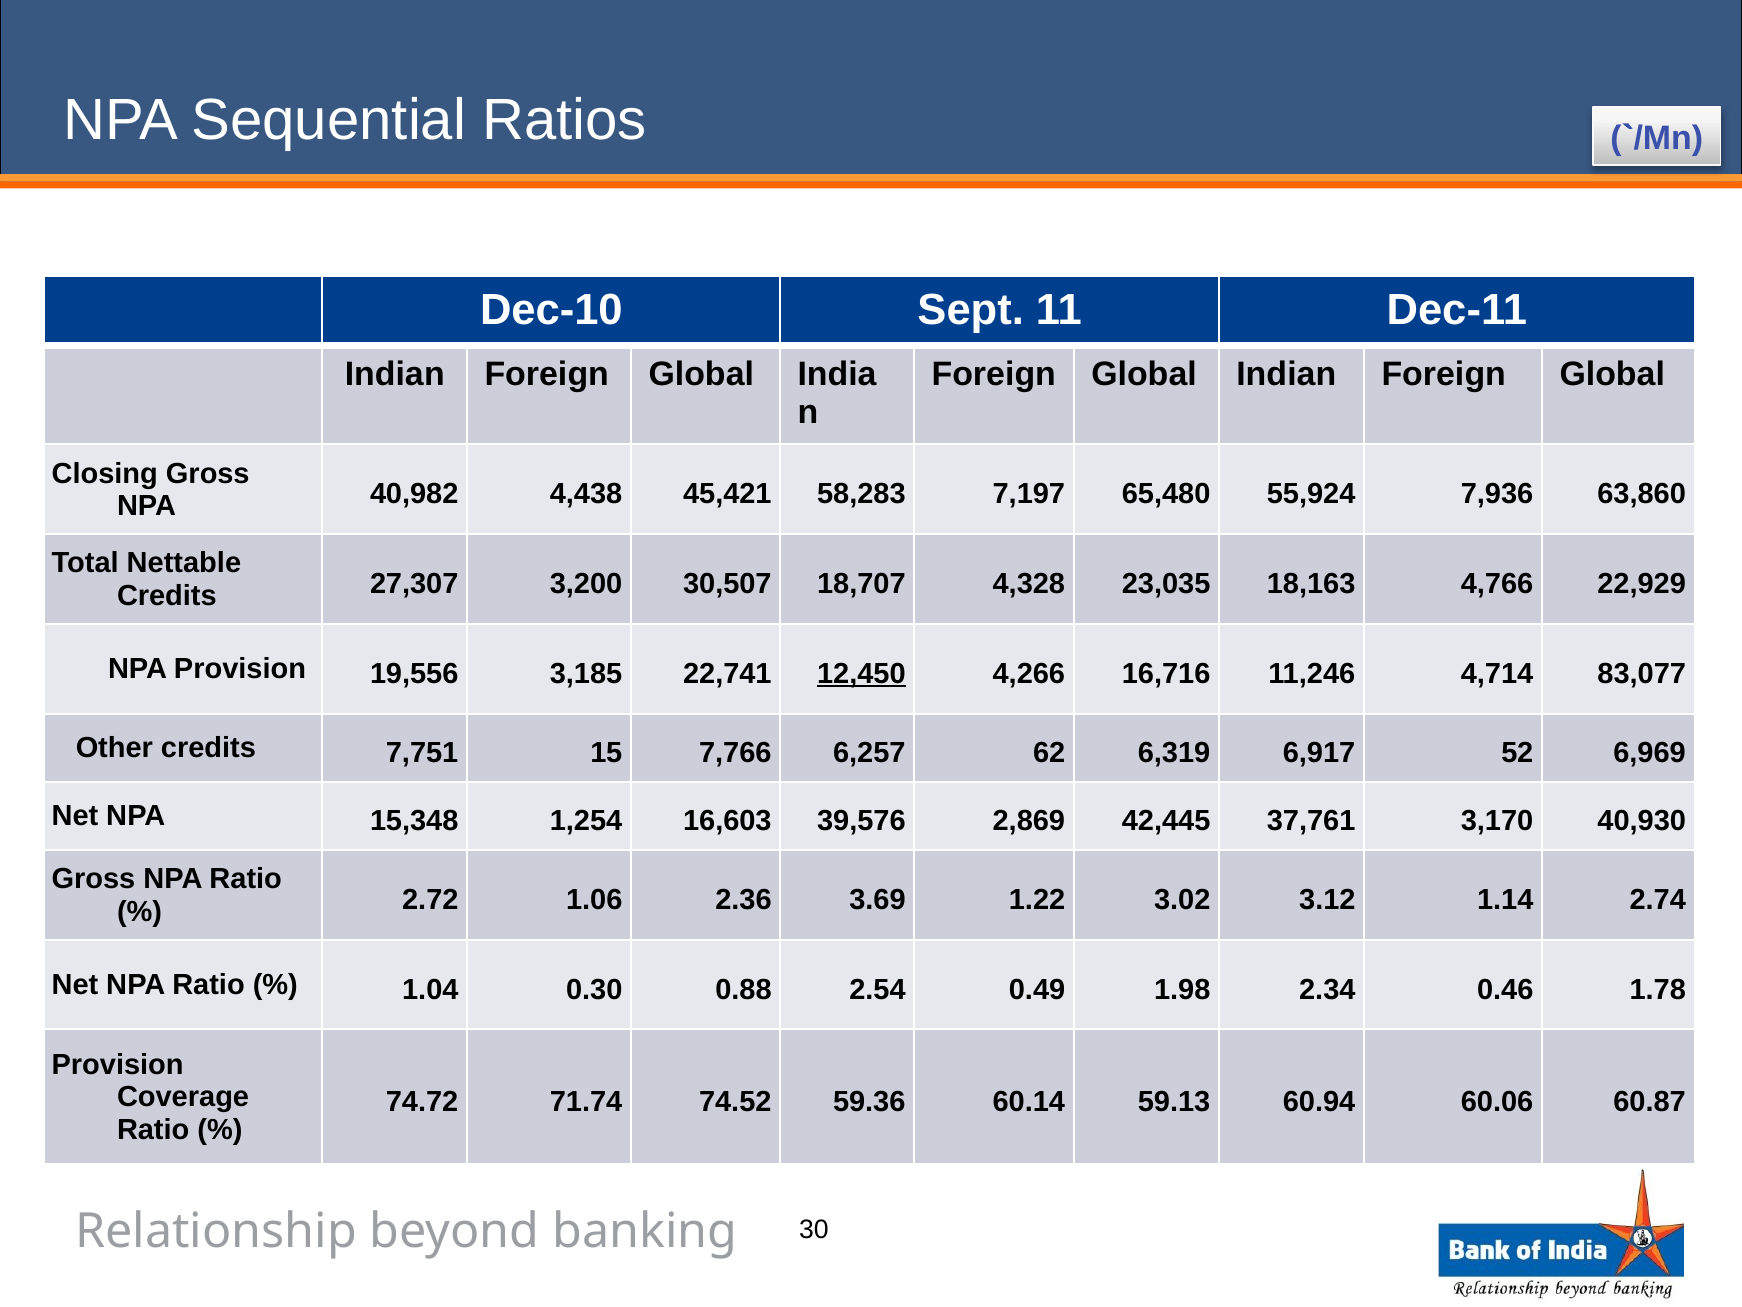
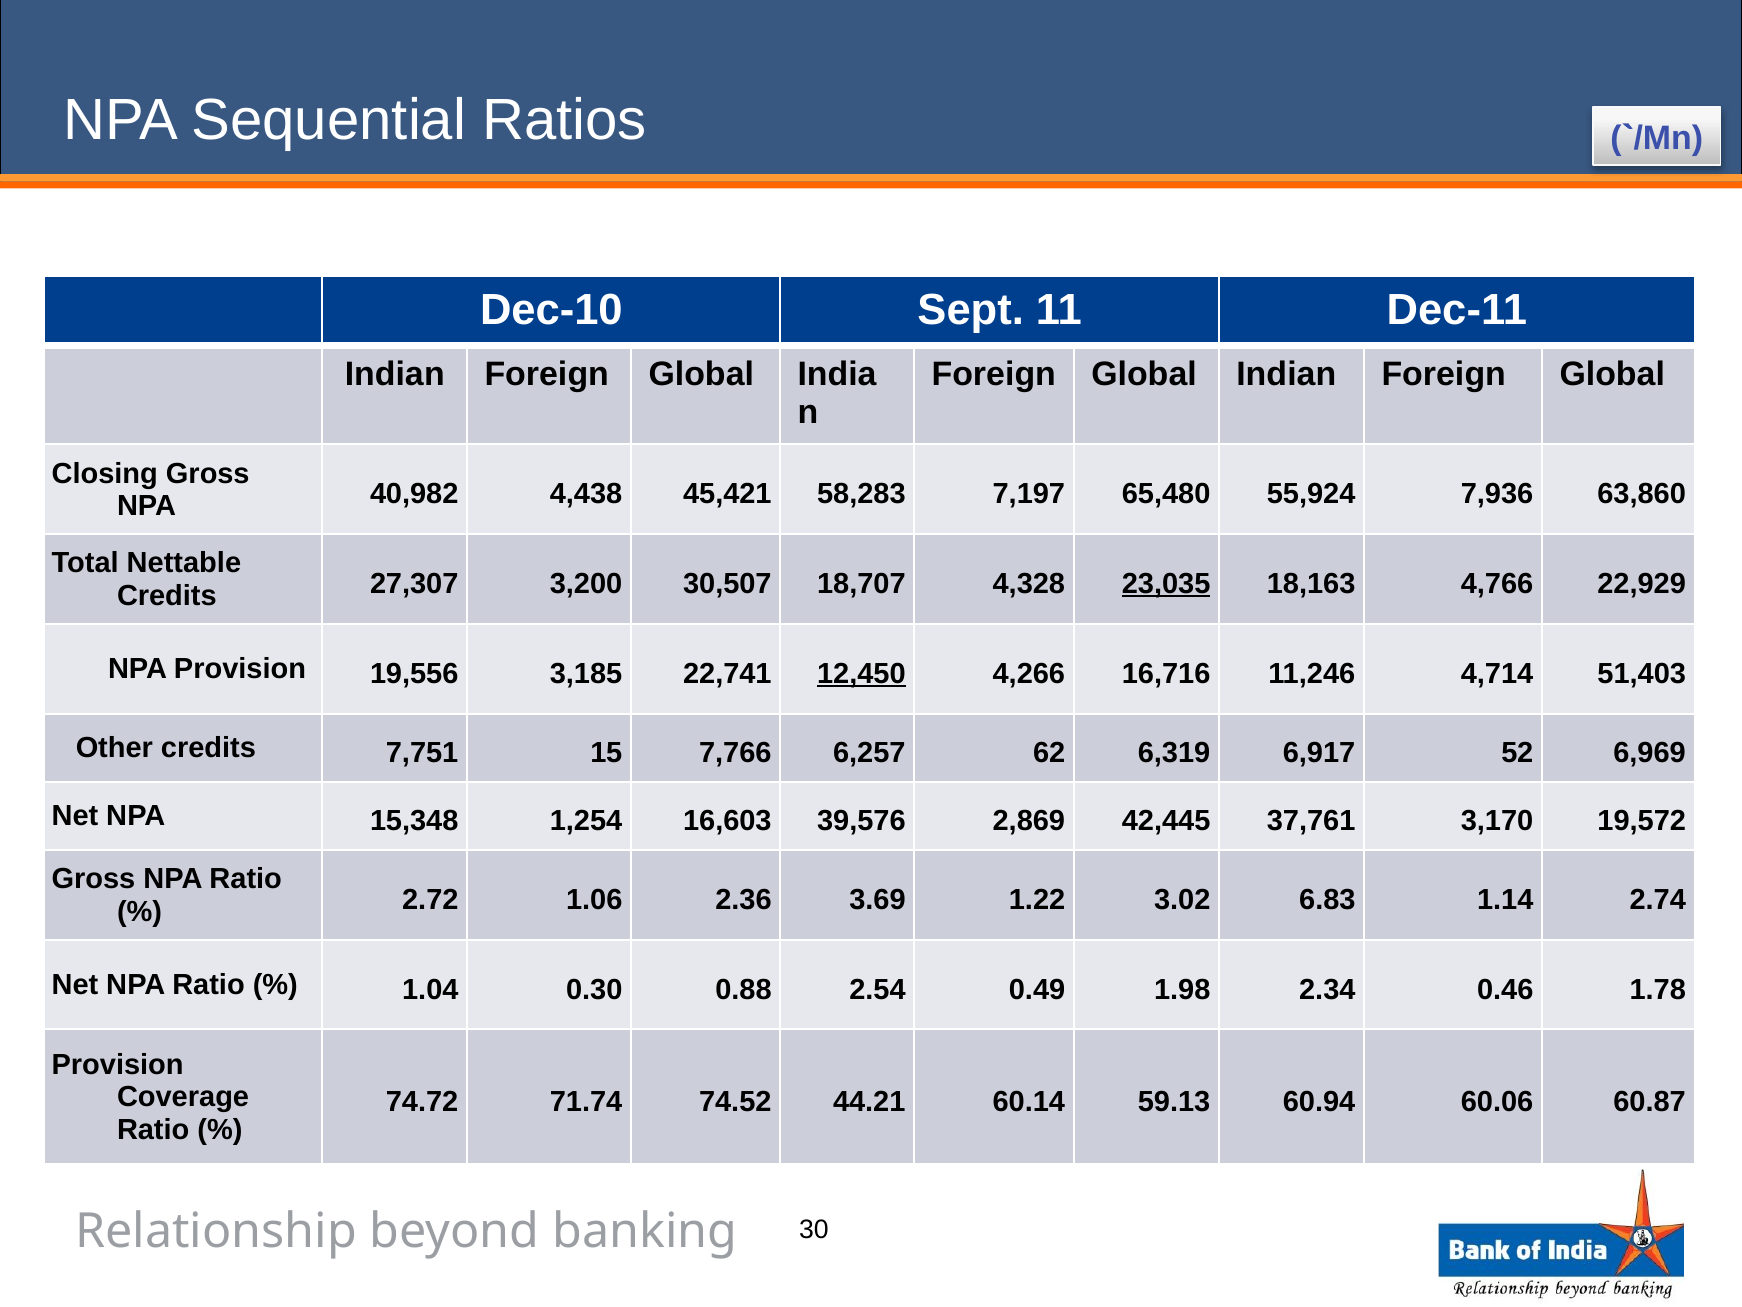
23,035 underline: none -> present
83,077: 83,077 -> 51,403
40,930: 40,930 -> 19,572
3.12: 3.12 -> 6.83
59.36: 59.36 -> 44.21
